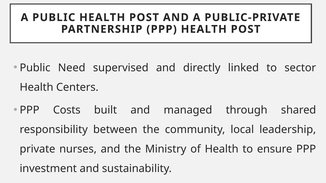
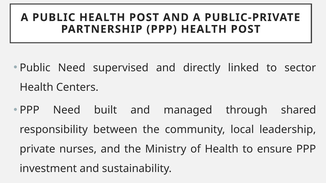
PPP Costs: Costs -> Need
